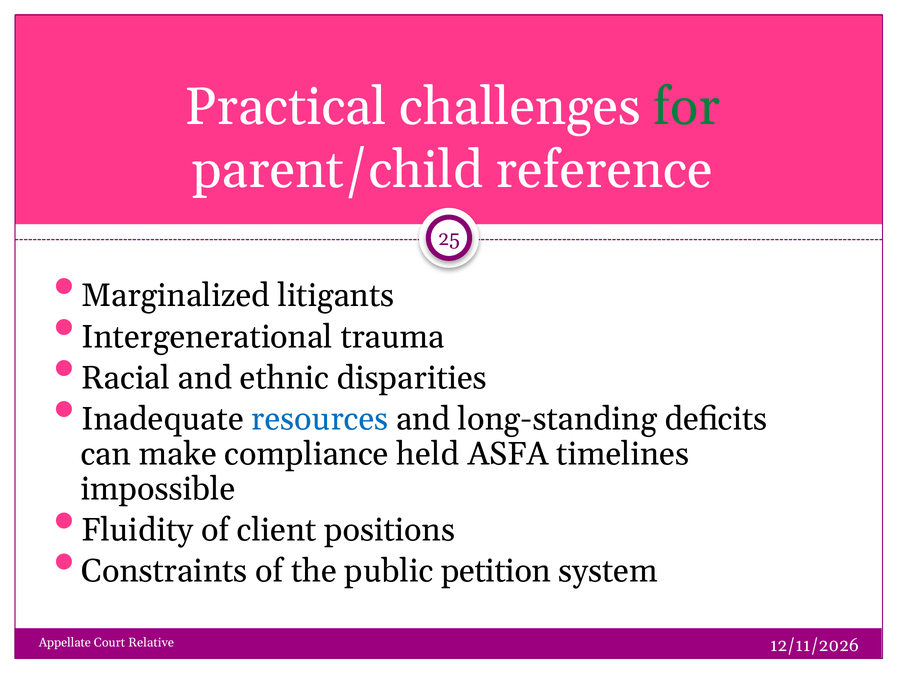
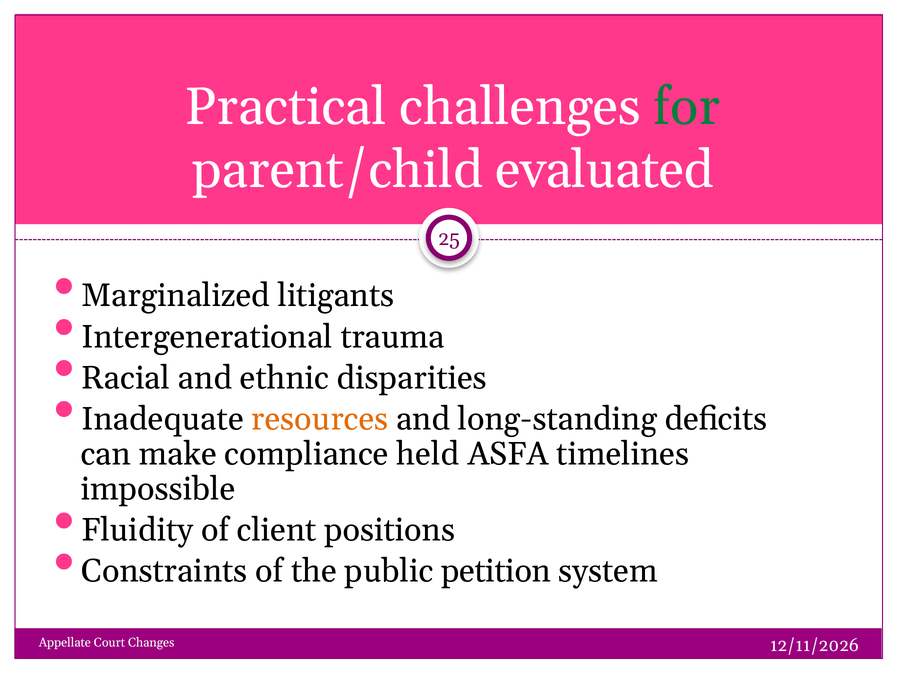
reference: reference -> evaluated
resources colour: blue -> orange
Relative: Relative -> Changes
